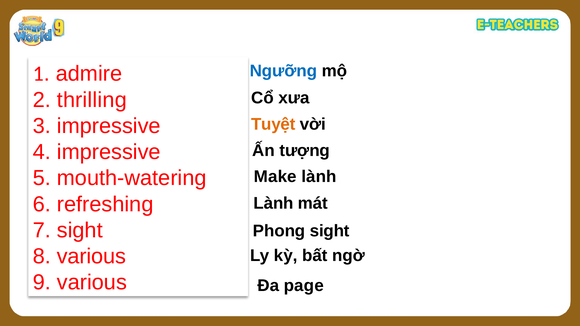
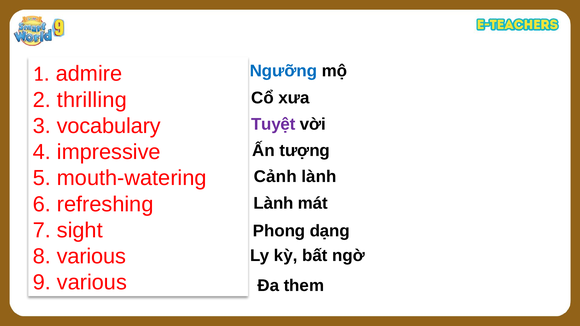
3 impressive: impressive -> vocabulary
Tuyệt colour: orange -> purple
Make: Make -> Cảnh
Phong sight: sight -> dạng
page: page -> them
